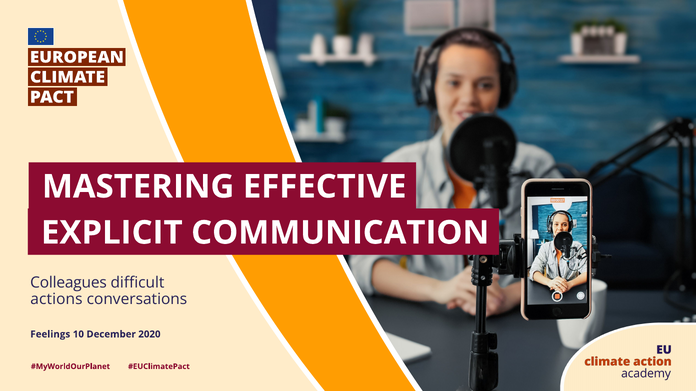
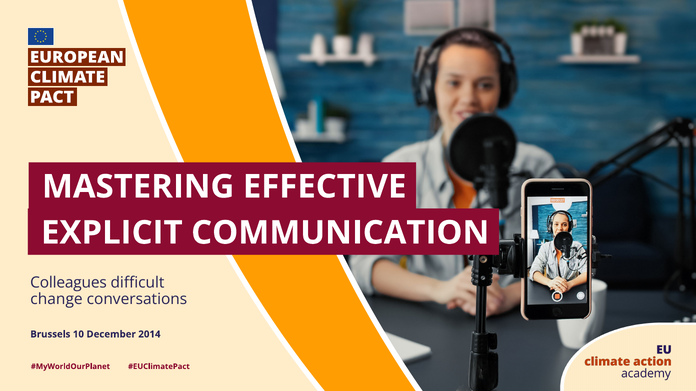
actions: actions -> change
Feelings: Feelings -> Brussels
2020: 2020 -> 2014
